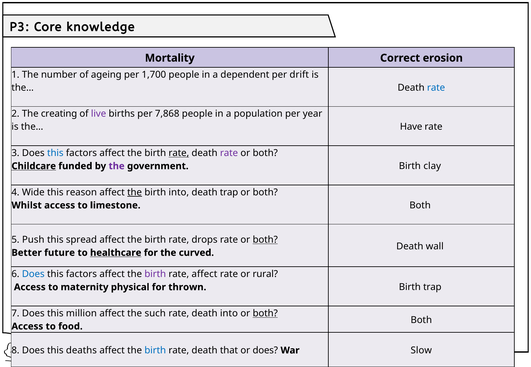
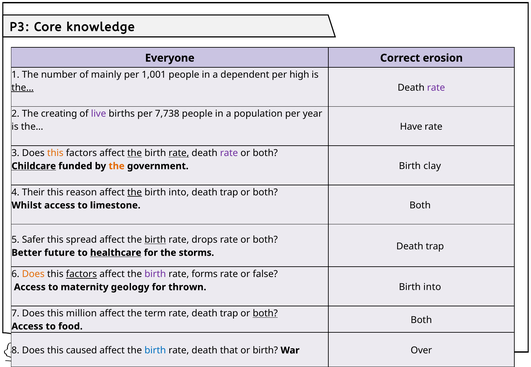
Mortality: Mortality -> Everyone
ageing: ageing -> mainly
1,700: 1,700 -> 1,001
drift: drift -> high
the… at (23, 88) underline: none -> present
rate at (436, 88) colour: blue -> purple
7,868: 7,868 -> 7,738
this at (55, 153) colour: blue -> orange
the at (135, 153) underline: none -> present
the at (117, 166) colour: purple -> orange
Wide: Wide -> Their
Push: Push -> Safer
birth at (155, 240) underline: none -> present
both at (265, 240) underline: present -> none
wall at (435, 247): wall -> trap
curved: curved -> storms
Does at (33, 275) colour: blue -> orange
factors at (81, 275) underline: none -> present
rate affect: affect -> forms
rural: rural -> false
physical: physical -> geology
trap at (432, 288): trap -> into
such: such -> term
rate death into: into -> trap
deaths: deaths -> caused
or does: does -> birth
Slow: Slow -> Over
